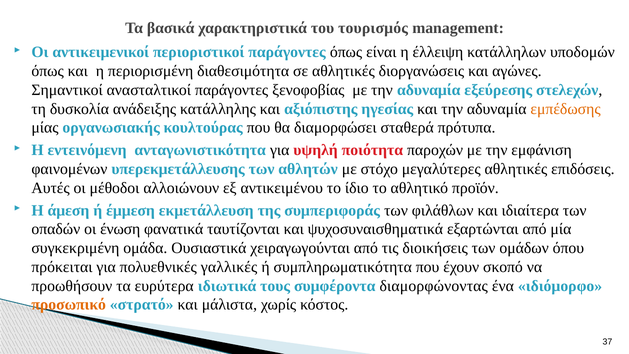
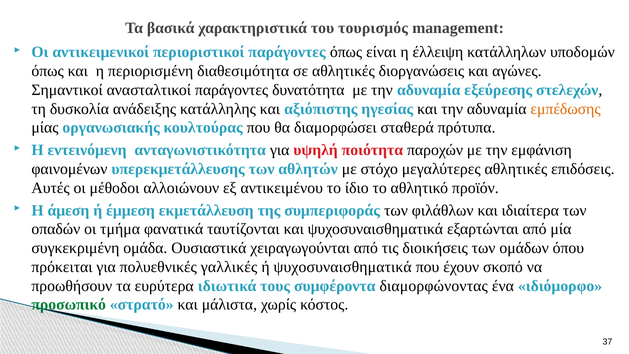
ξενοφοβίας: ξενοφοβίας -> δυνατότητα
ένωση: ένωση -> τμήμα
ή συμπληρωματικότητα: συμπληρωματικότητα -> ψυχοσυναισθηματικά
προσωπικό colour: orange -> green
